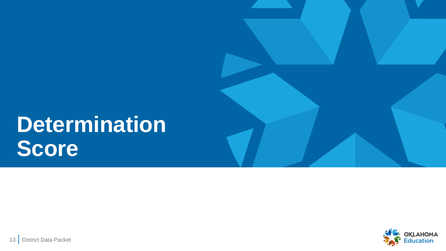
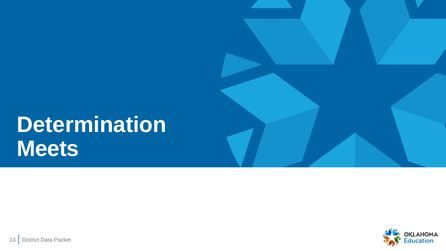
Score: Score -> Meets
